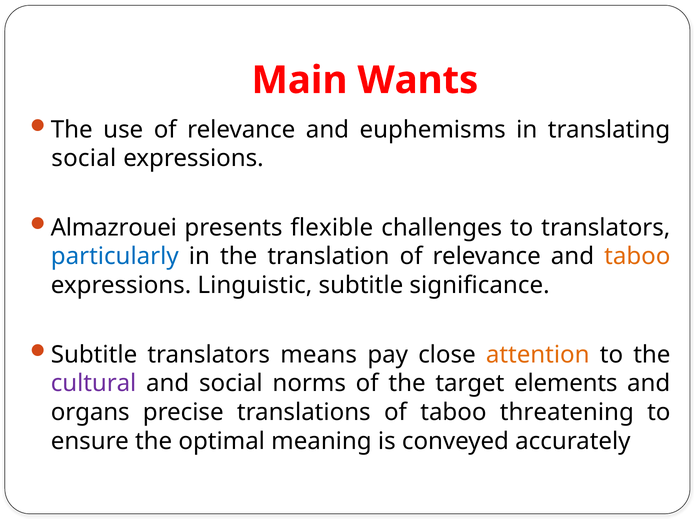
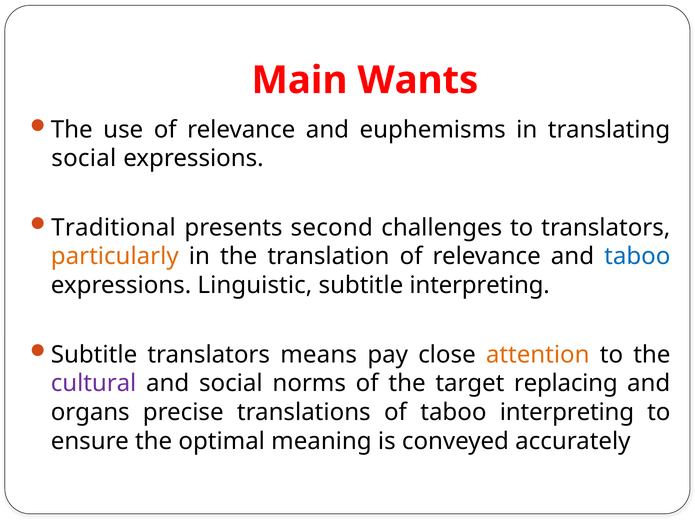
Almazrouei: Almazrouei -> Traditional
flexible: flexible -> second
particularly colour: blue -> orange
taboo at (637, 257) colour: orange -> blue
subtitle significance: significance -> interpreting
elements: elements -> replacing
taboo threatening: threatening -> interpreting
